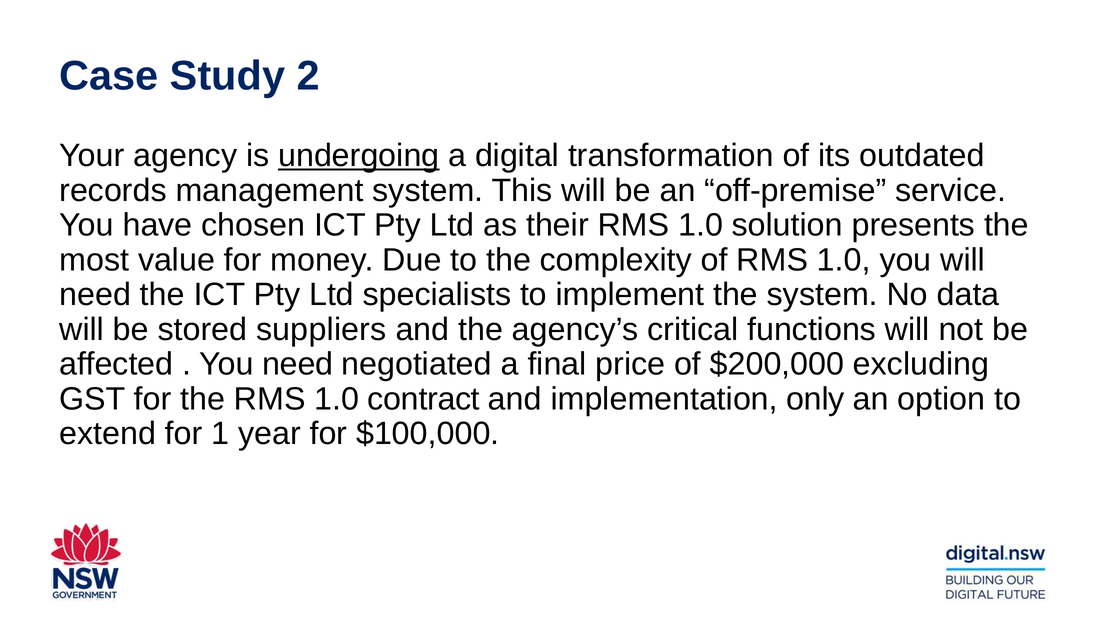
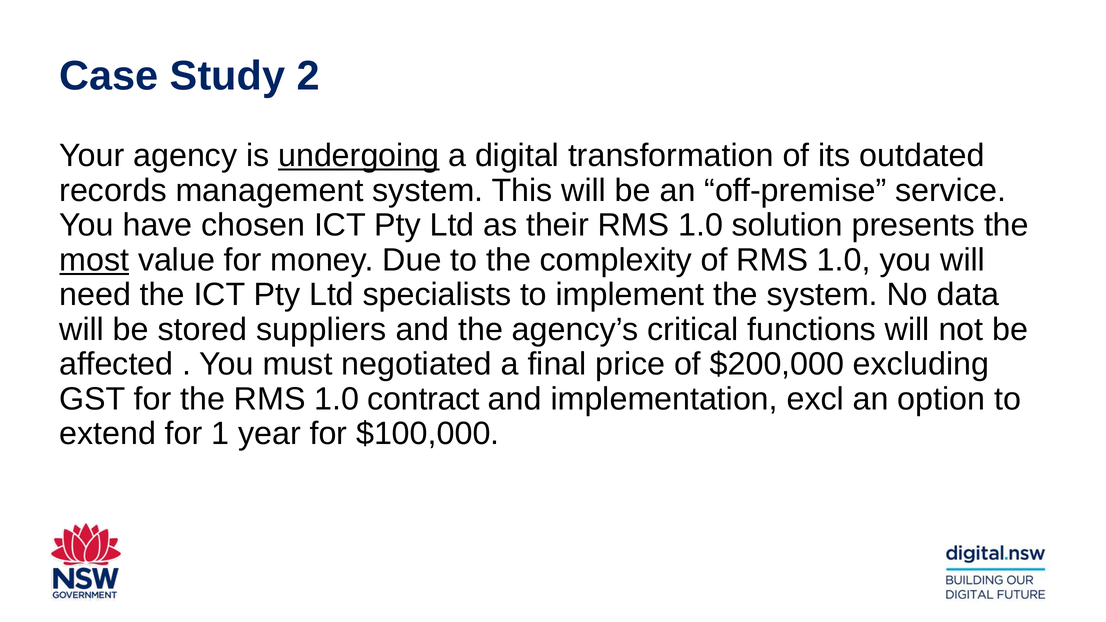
most underline: none -> present
You need: need -> must
only: only -> excl
